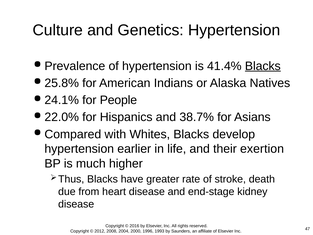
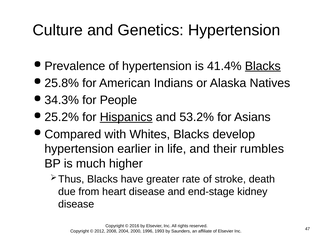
24.1%: 24.1% -> 34.3%
22.0%: 22.0% -> 25.2%
Hispanics underline: none -> present
38.7%: 38.7% -> 53.2%
exertion: exertion -> rumbles
